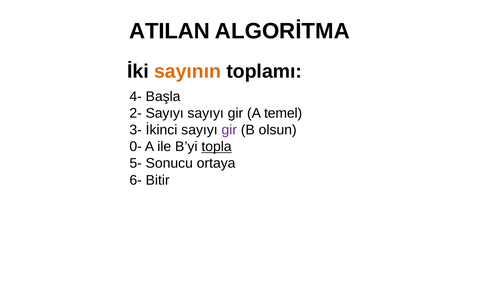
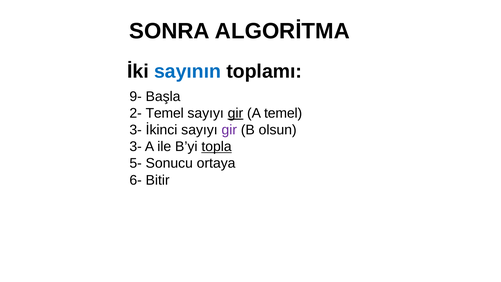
ATILAN: ATILAN -> SONRA
sayının colour: orange -> blue
4-: 4- -> 9-
2- Sayıyı: Sayıyı -> Temel
gir at (235, 113) underline: none -> present
0- at (136, 147): 0- -> 3-
